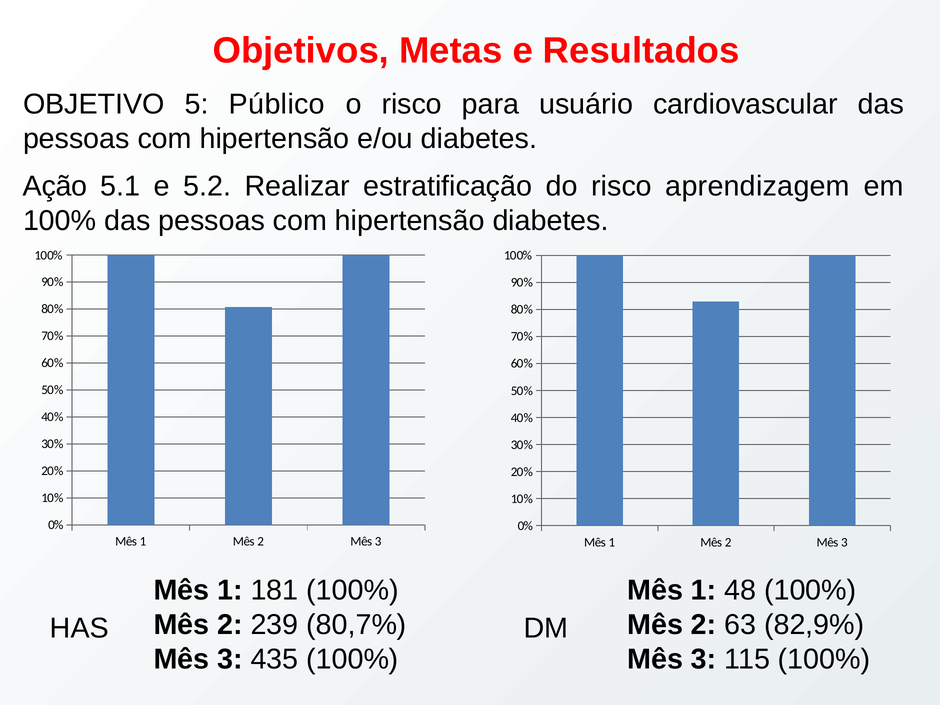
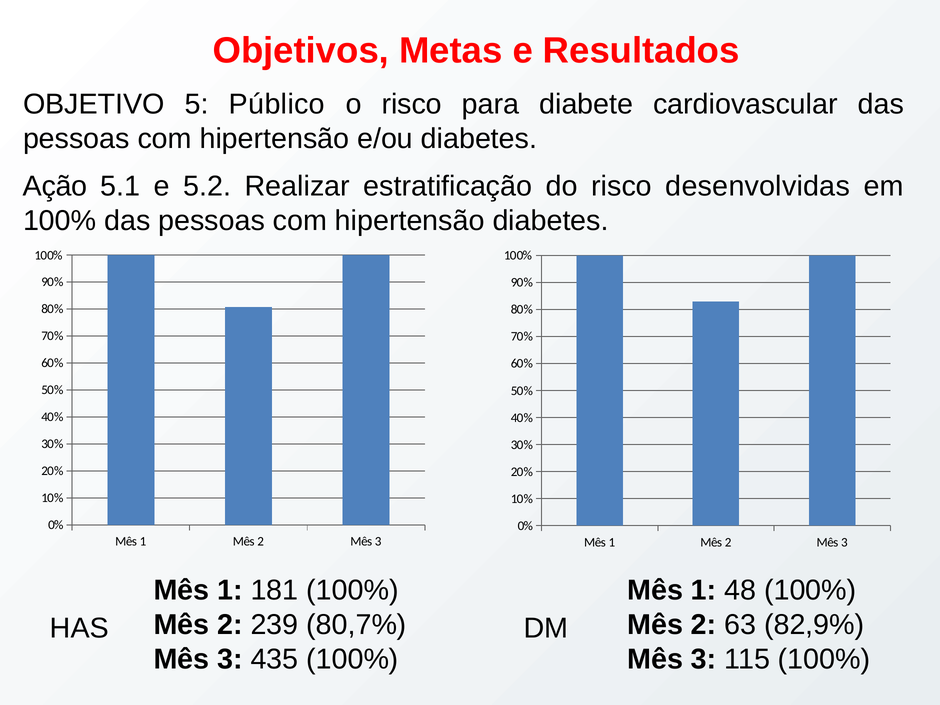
usuário: usuário -> diabete
aprendizagem: aprendizagem -> desenvolvidas
